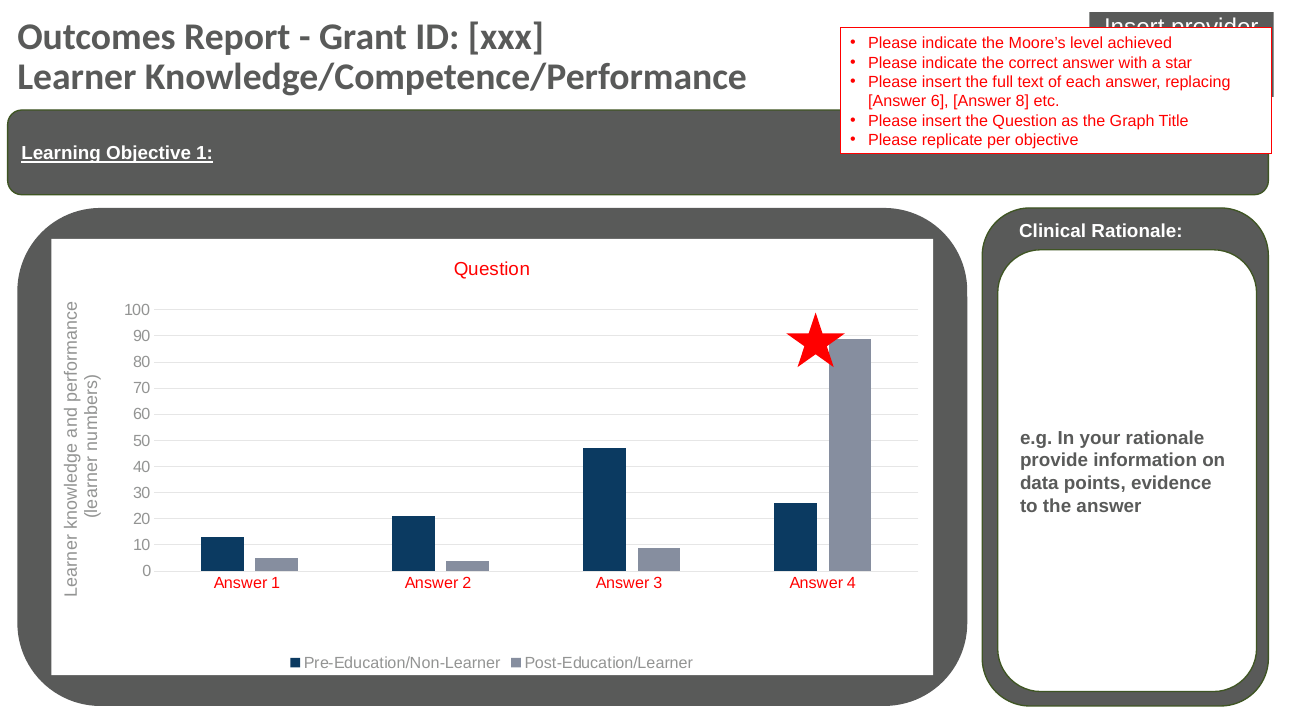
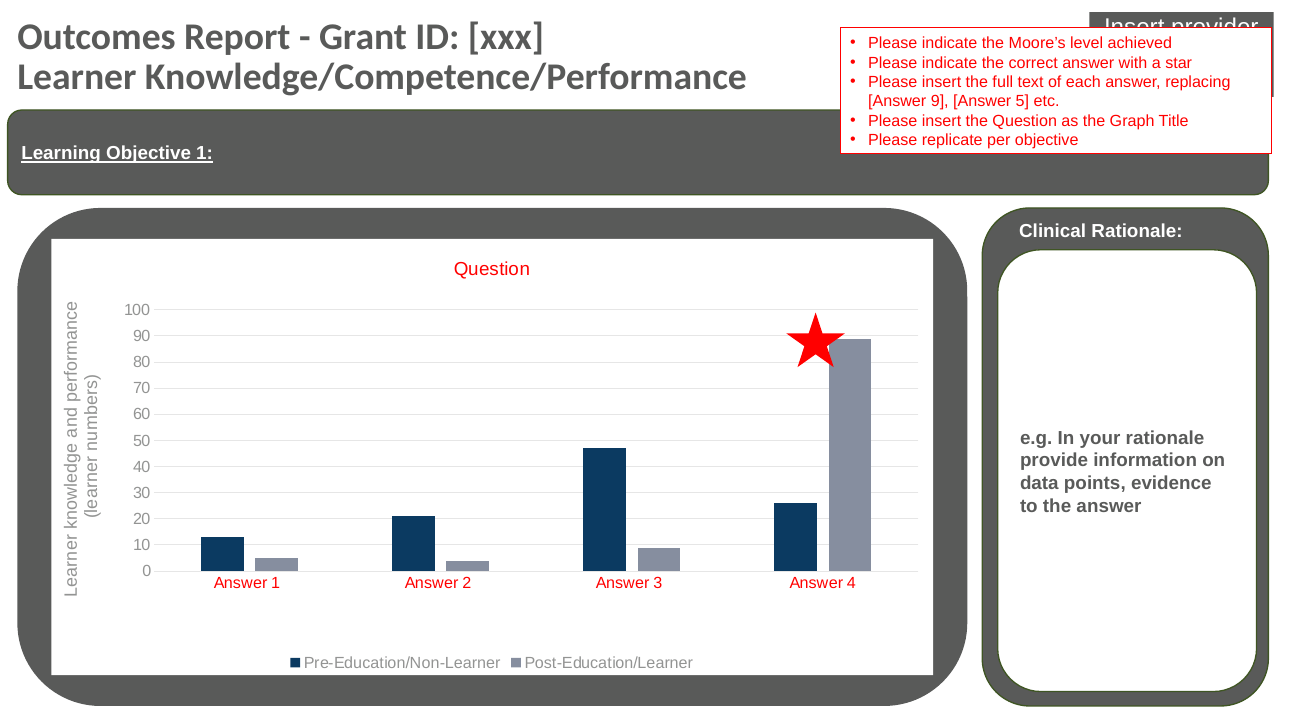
6: 6 -> 9
8: 8 -> 5
